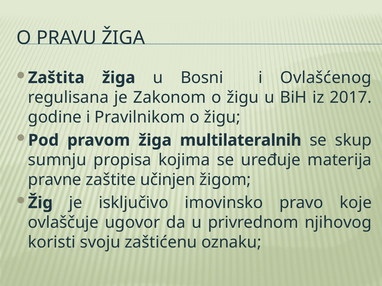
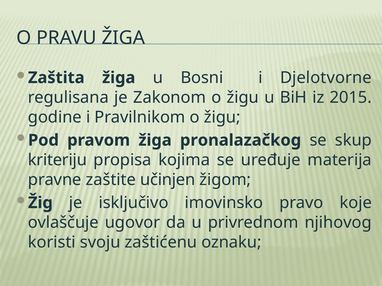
Ovlašćenog: Ovlašćenog -> Djelotvorne
2017: 2017 -> 2015
multilateralnih: multilateralnih -> pronalazačkog
sumnju: sumnju -> kriteriju
